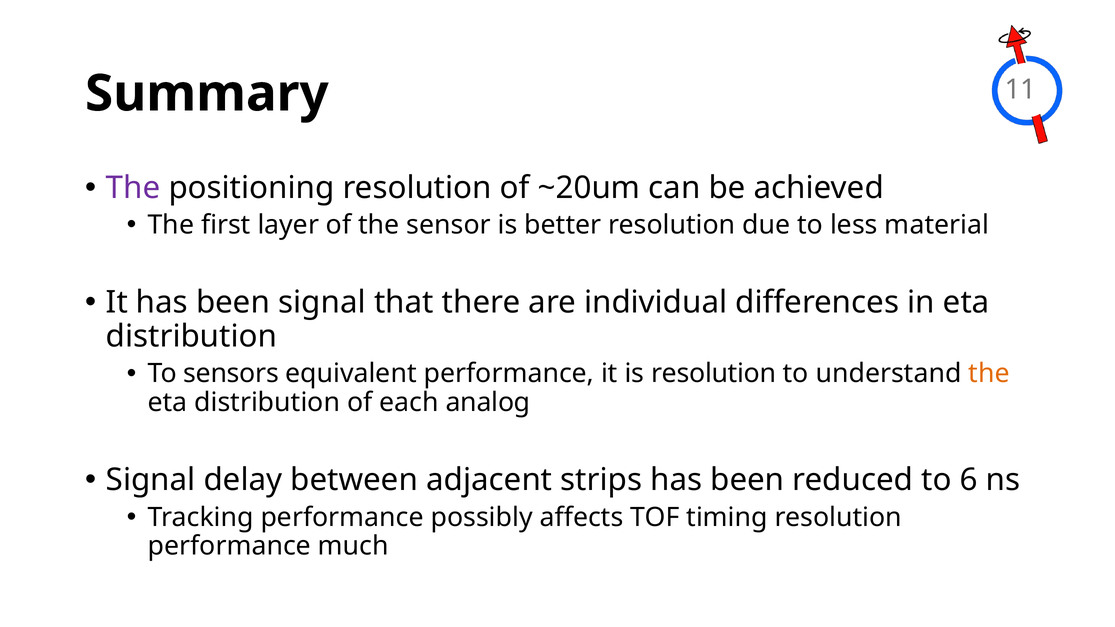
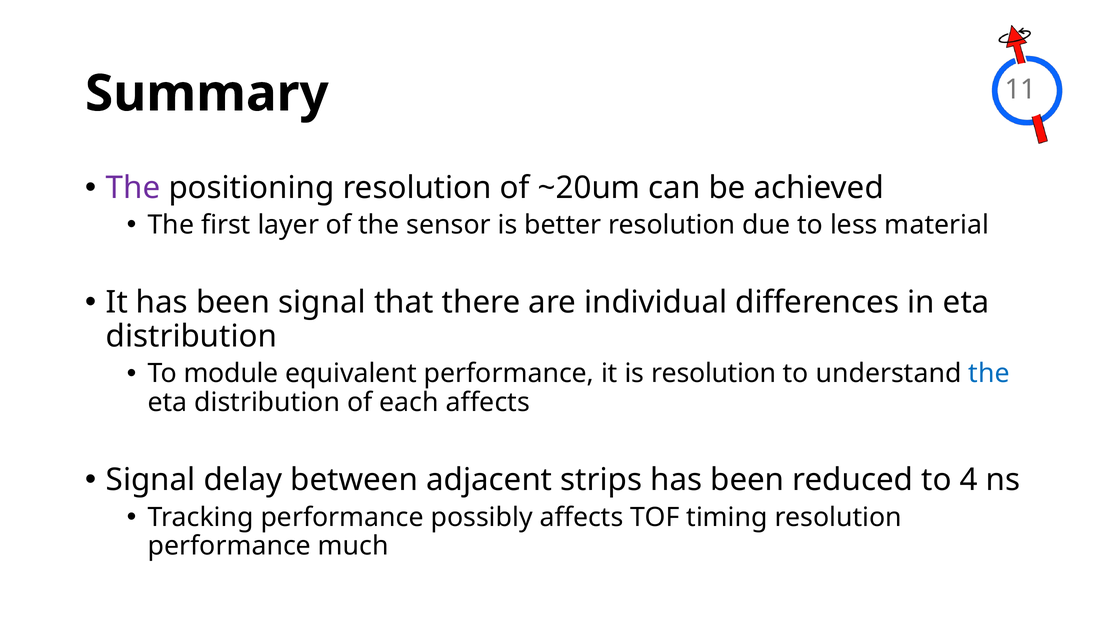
sensors: sensors -> module
the at (989, 374) colour: orange -> blue
each analog: analog -> affects
6: 6 -> 4
